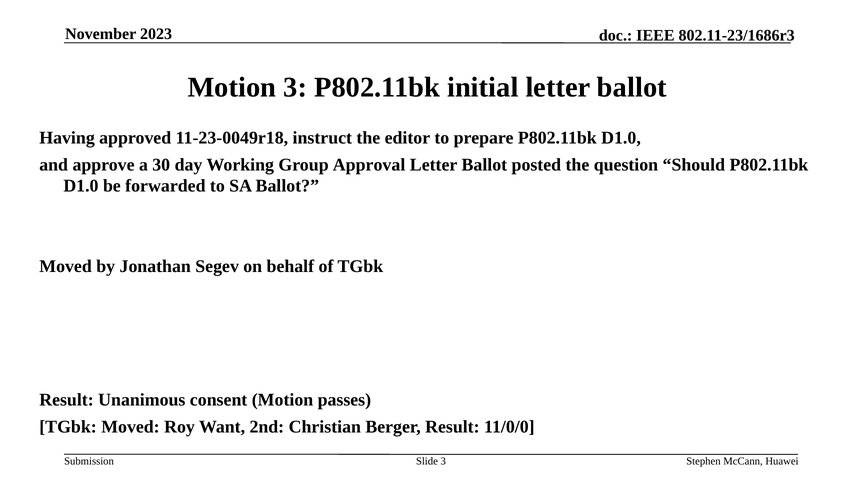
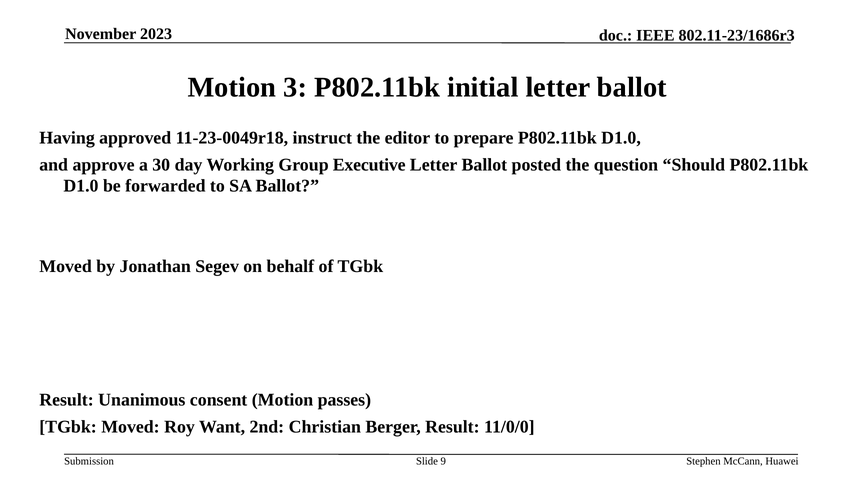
Approval: Approval -> Executive
Slide 3: 3 -> 9
